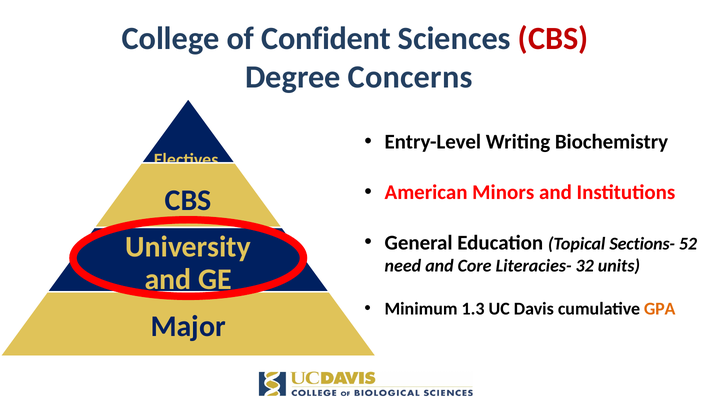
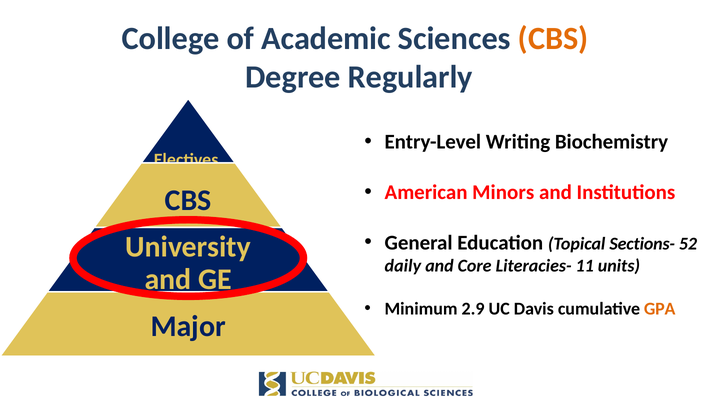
Confident: Confident -> Academic
CBS at (553, 38) colour: red -> orange
Concerns: Concerns -> Regularly
need: need -> daily
32: 32 -> 11
1.3: 1.3 -> 2.9
